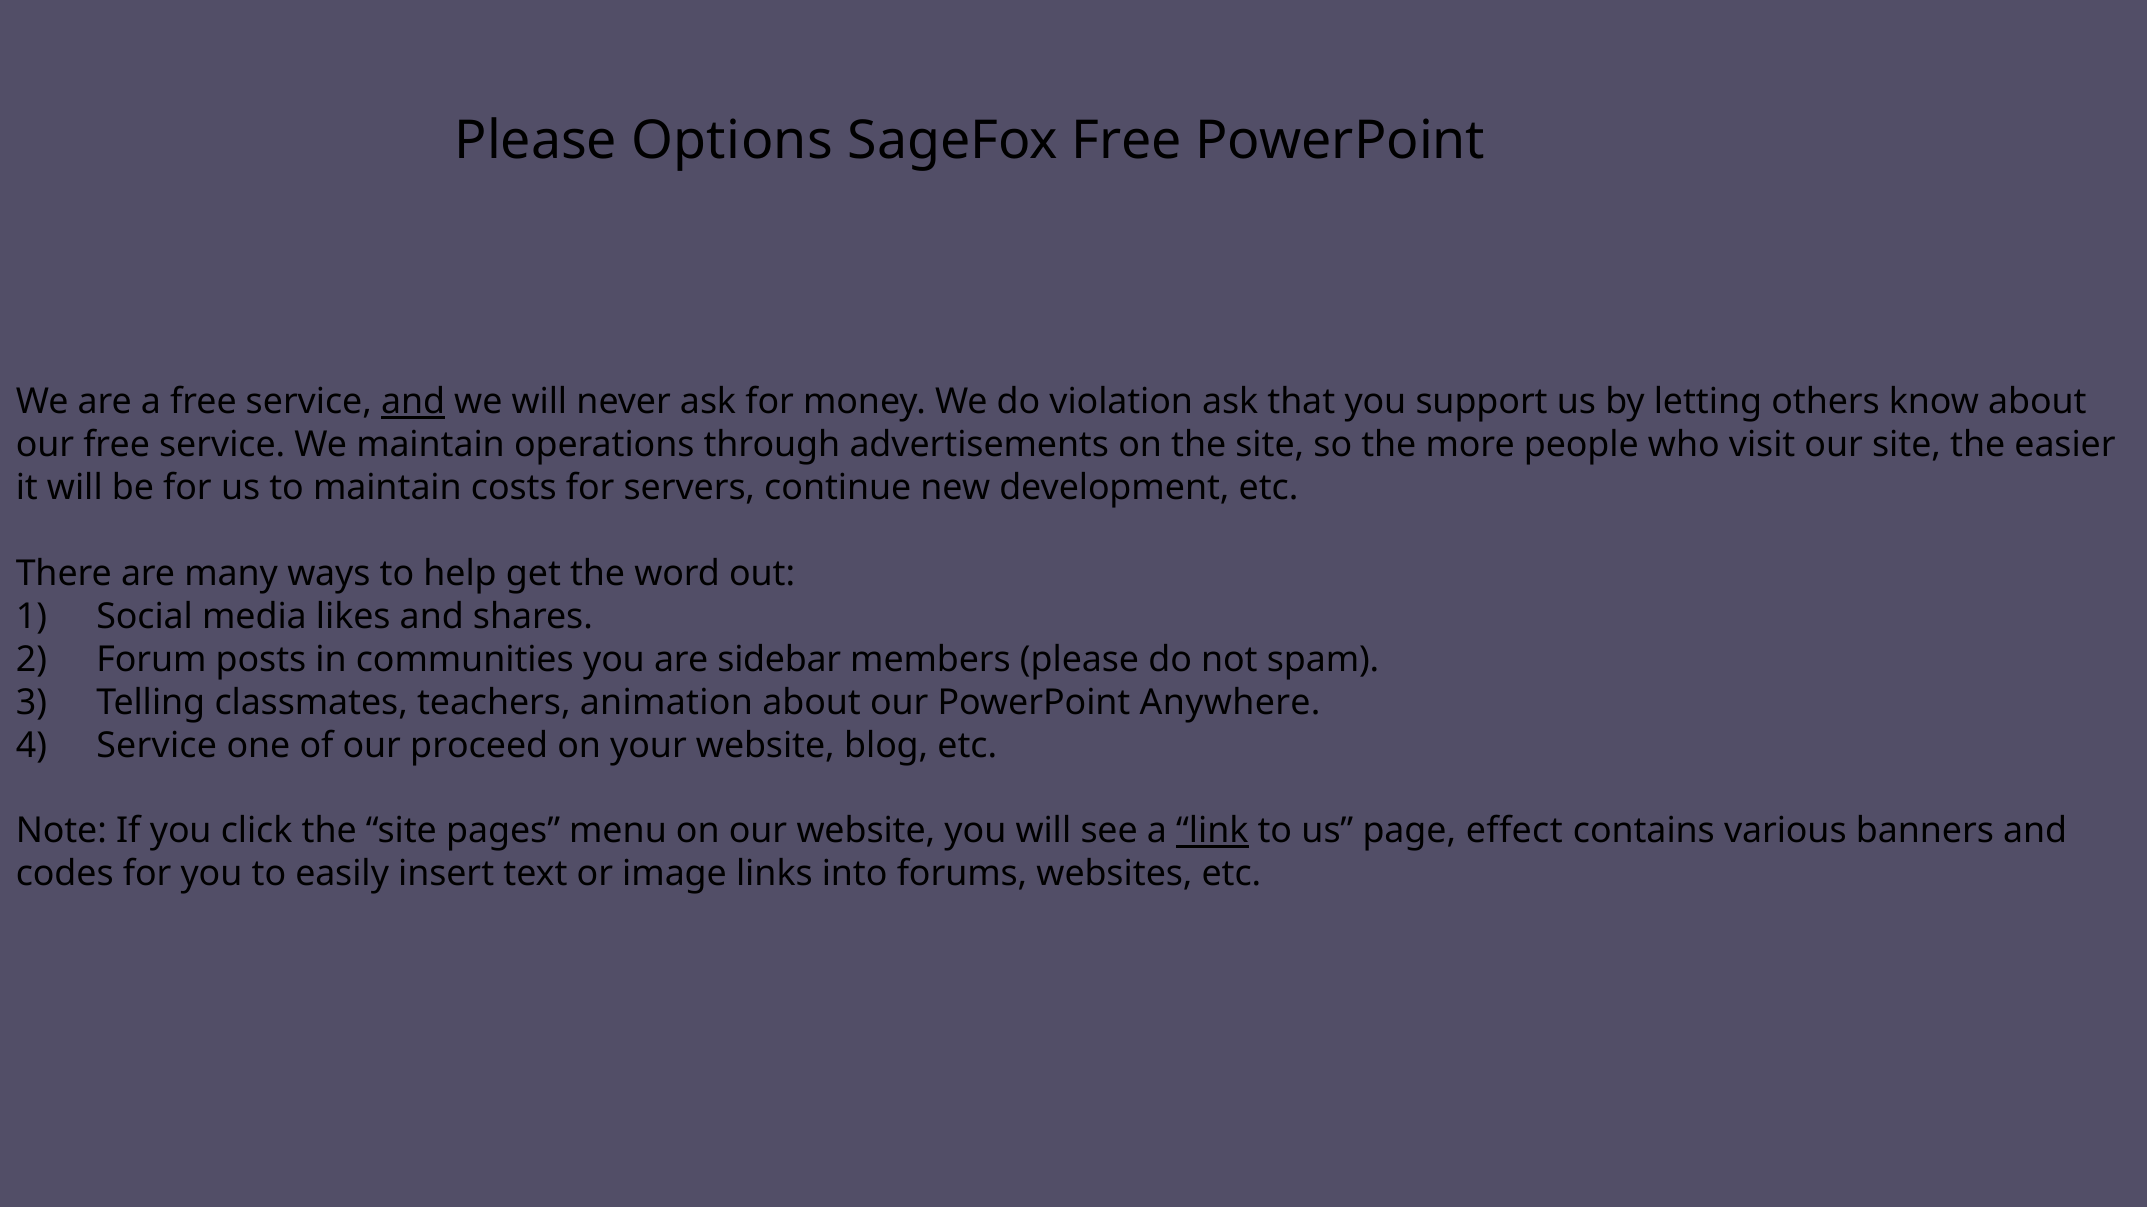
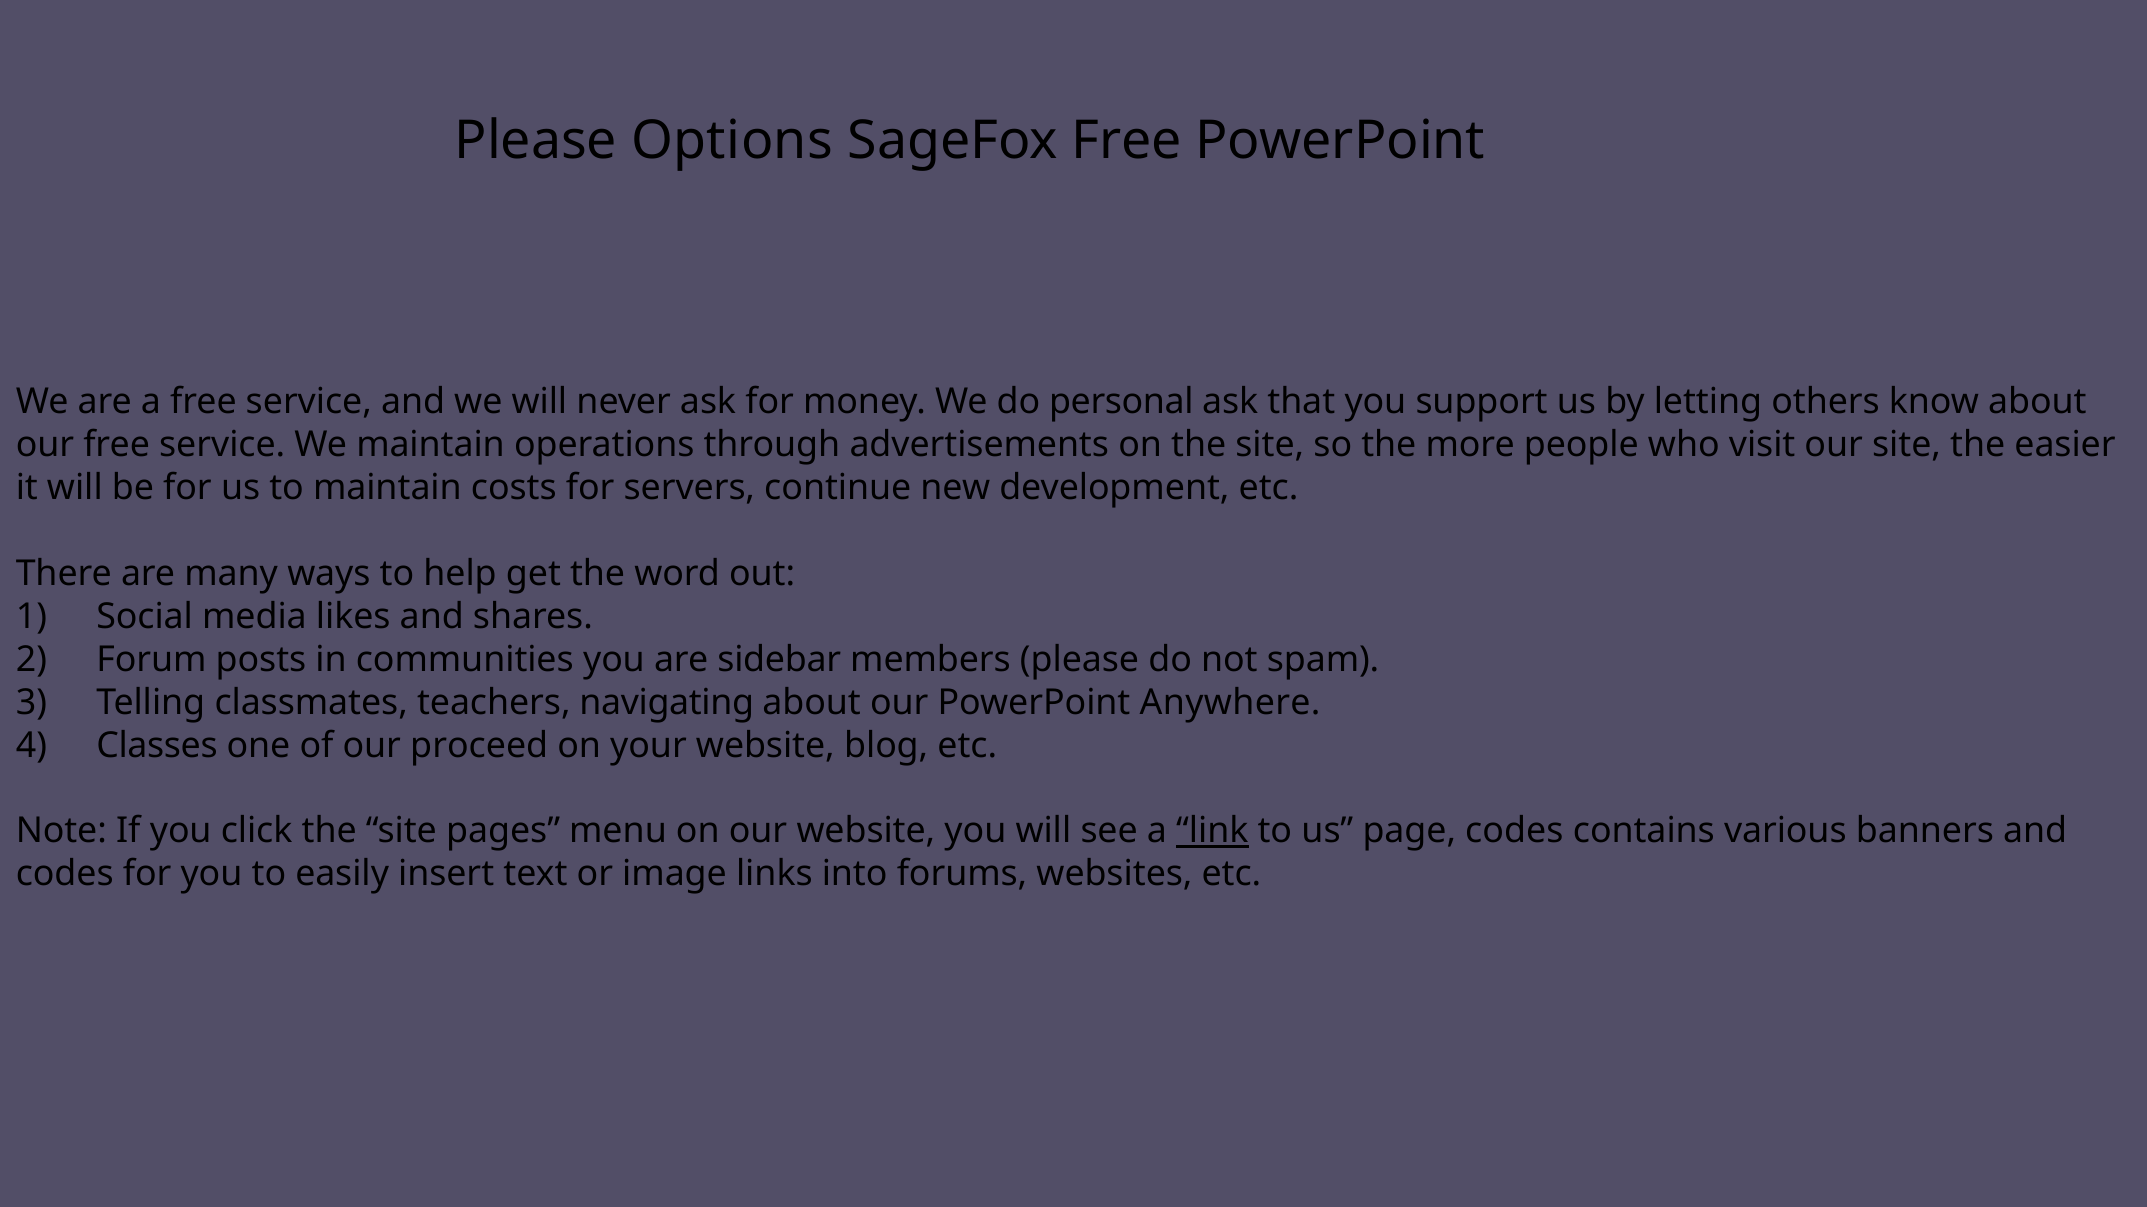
and at (413, 402) underline: present -> none
violation: violation -> personal
animation: animation -> navigating
Service at (157, 746): Service -> Classes
page effect: effect -> codes
